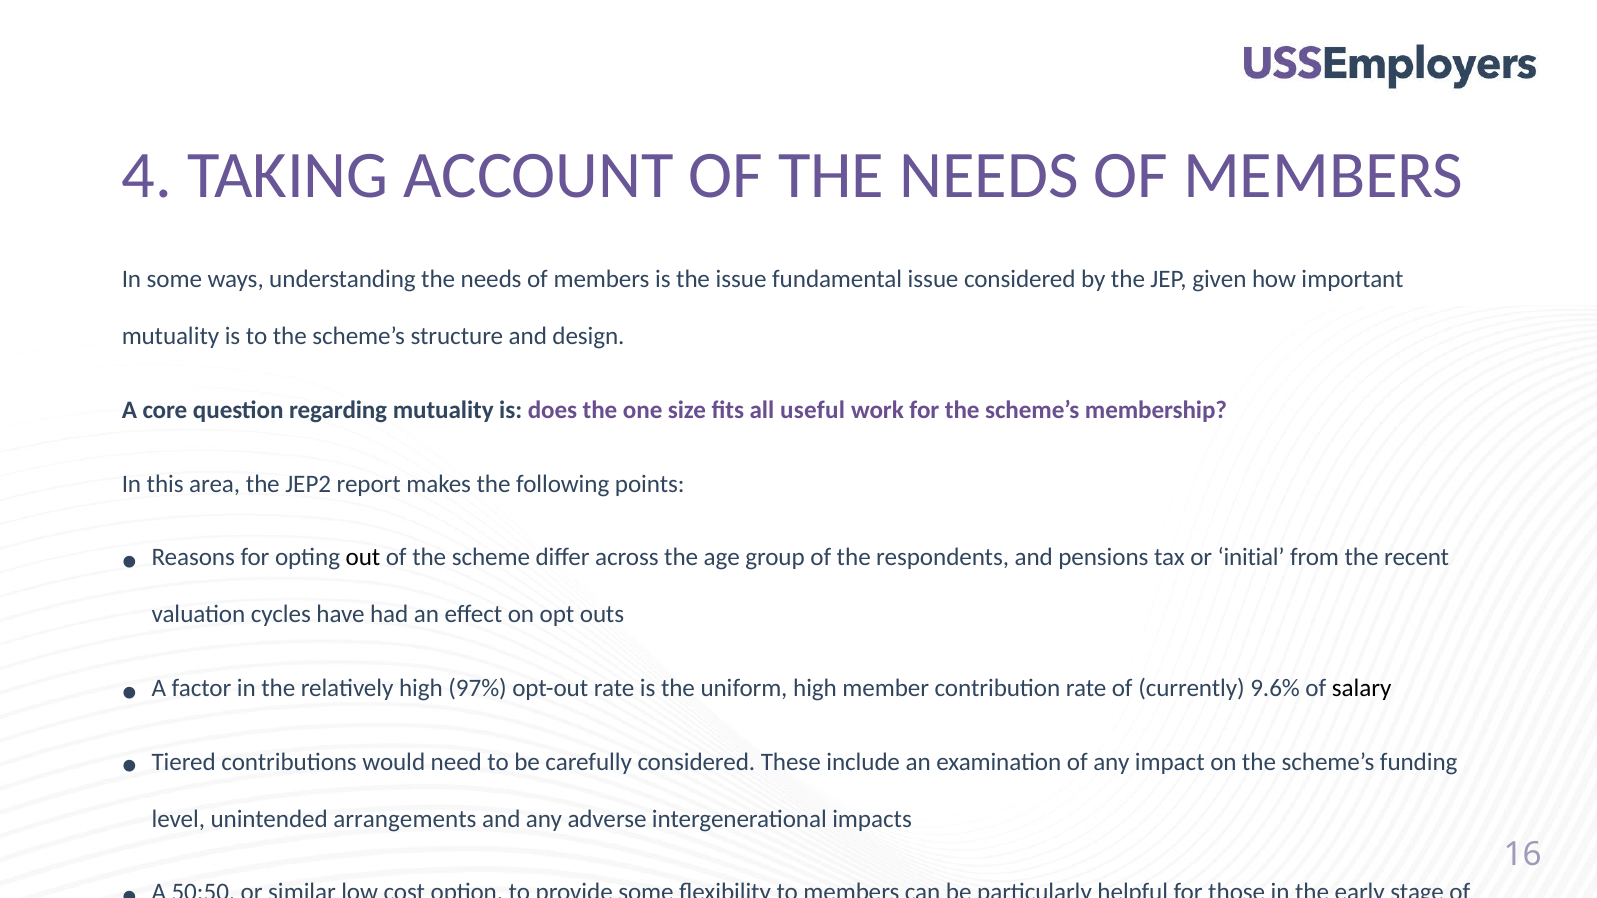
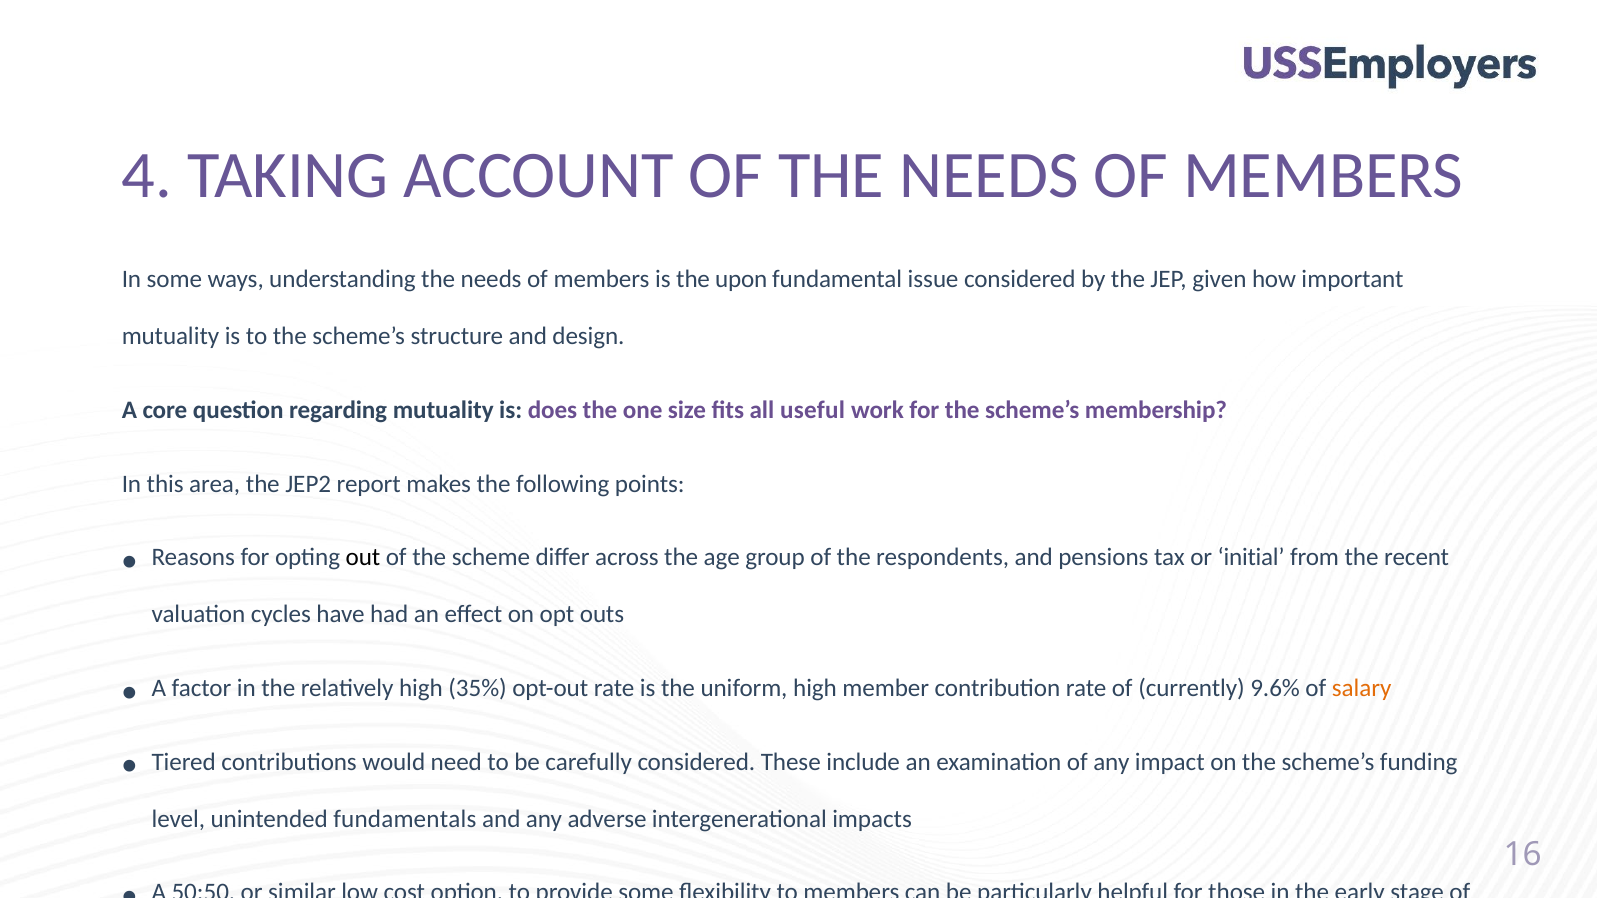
the issue: issue -> upon
97%: 97% -> 35%
salary colour: black -> orange
arrangements: arrangements -> fundamentals
